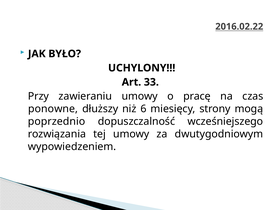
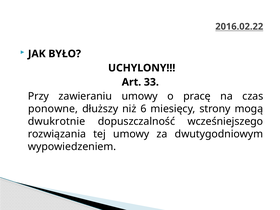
poprzednio: poprzednio -> dwukrotnie
